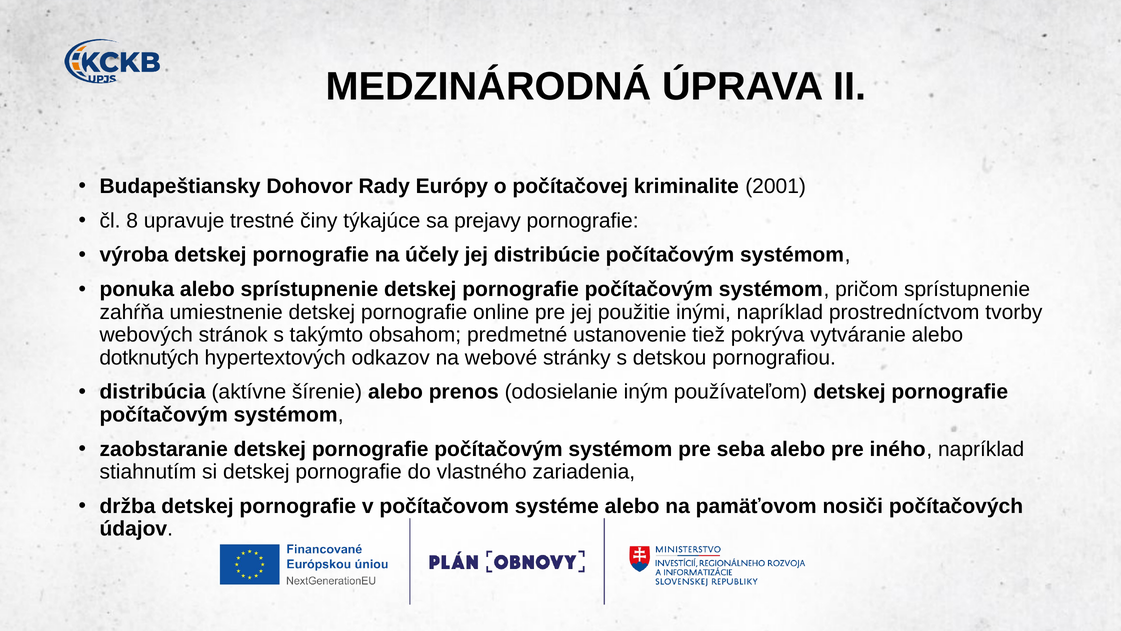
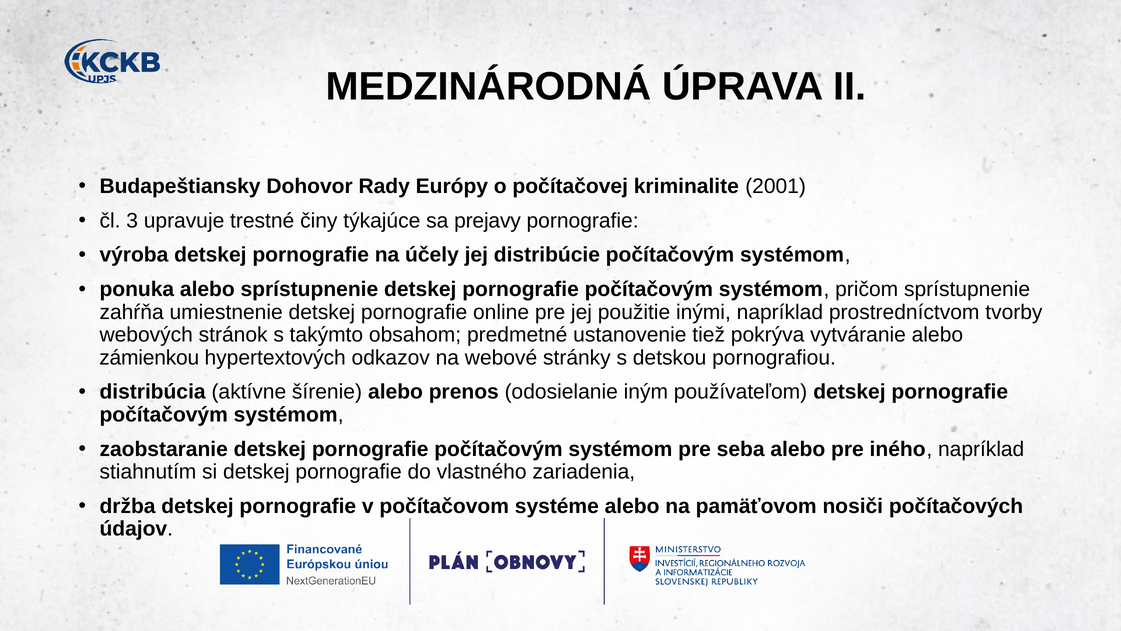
8: 8 -> 3
dotknutých: dotknutých -> zámienkou
